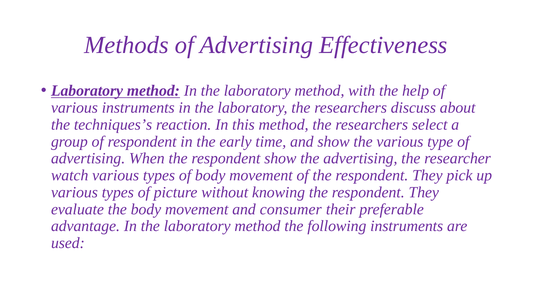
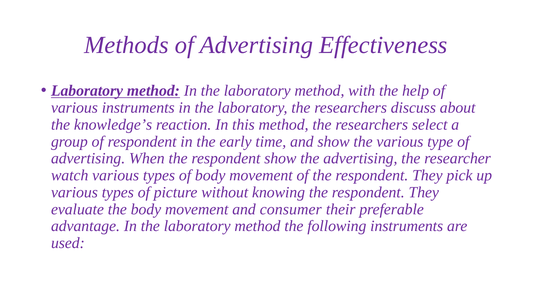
techniques’s: techniques’s -> knowledge’s
